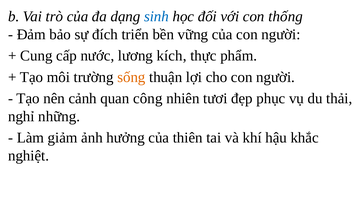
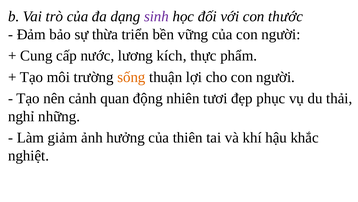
sinh colour: blue -> purple
thống: thống -> thước
đích: đích -> thừa
công: công -> động
